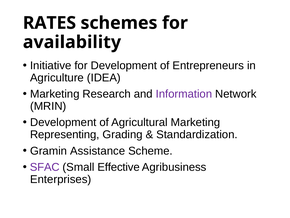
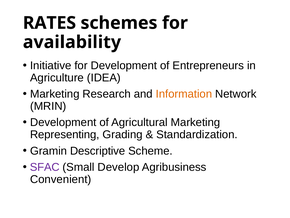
Information colour: purple -> orange
Assistance: Assistance -> Descriptive
Effective: Effective -> Develop
Enterprises: Enterprises -> Convenient
